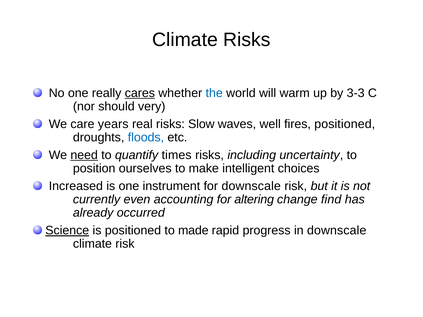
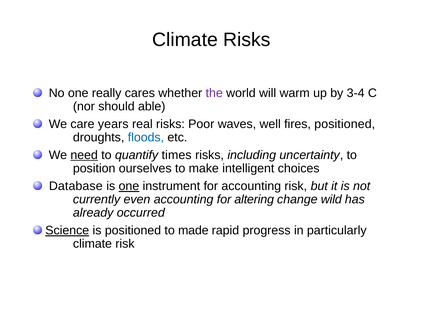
cares underline: present -> none
the colour: blue -> purple
3-3: 3-3 -> 3-4
very: very -> able
Slow: Slow -> Poor
Increased: Increased -> Database
one at (129, 186) underline: none -> present
for downscale: downscale -> accounting
find: find -> wild
in downscale: downscale -> particularly
